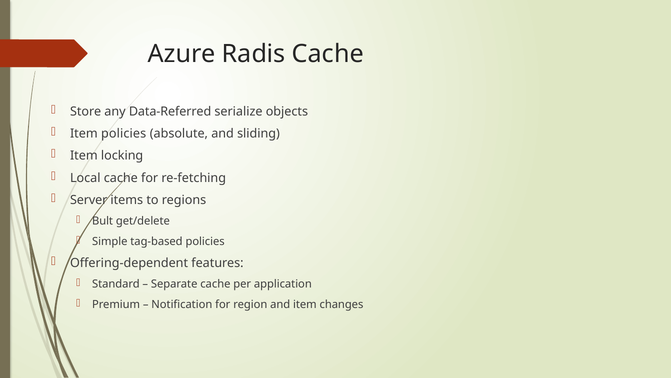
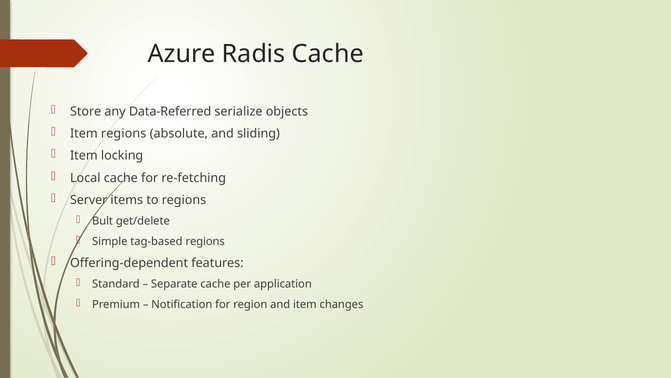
Item policies: policies -> regions
tag-based policies: policies -> regions
